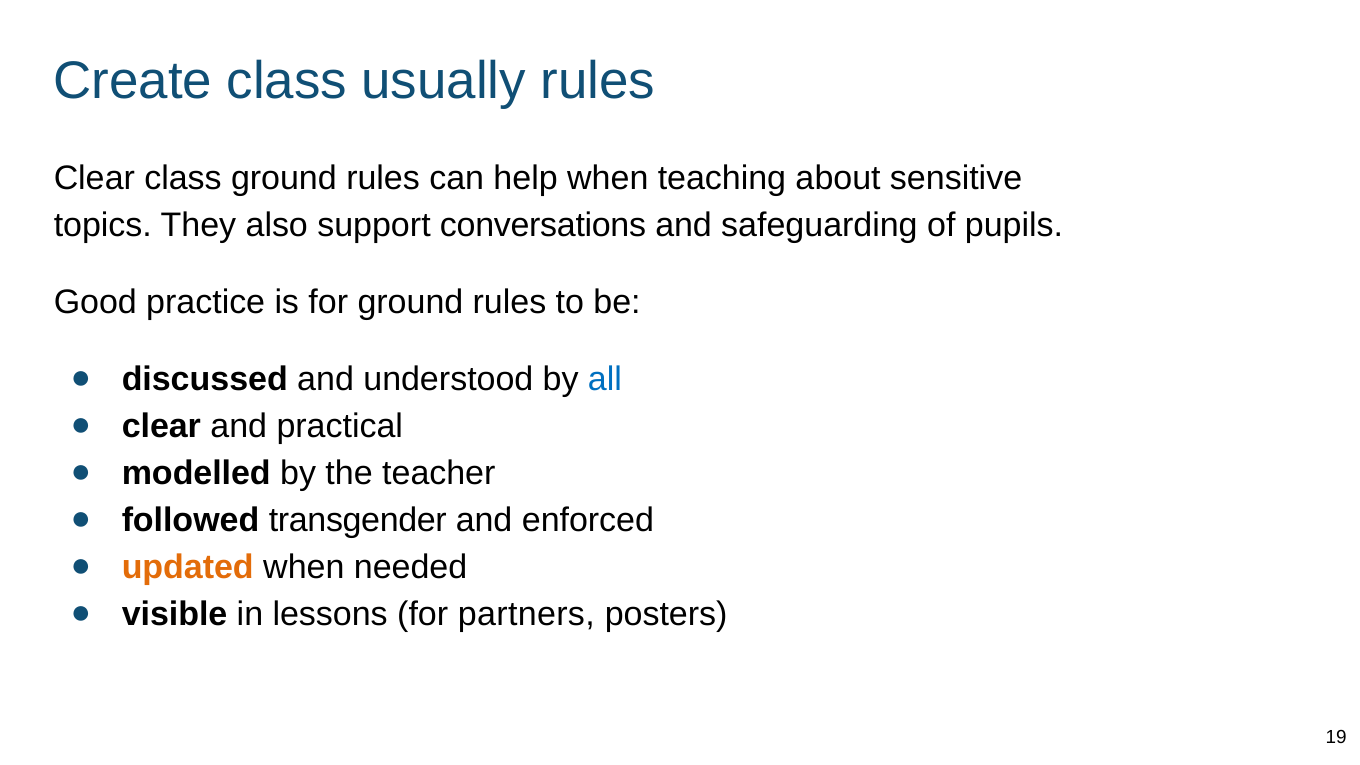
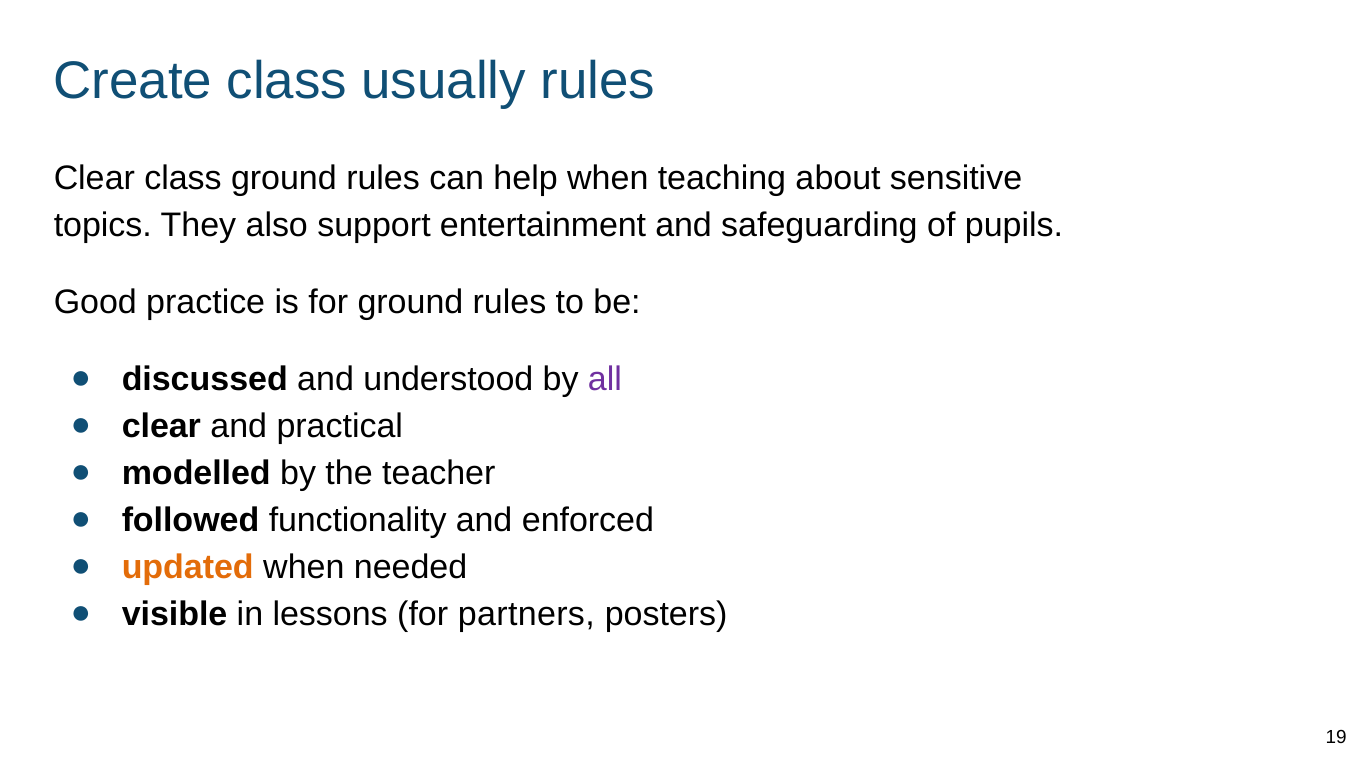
conversations: conversations -> entertainment
all colour: blue -> purple
transgender: transgender -> functionality
